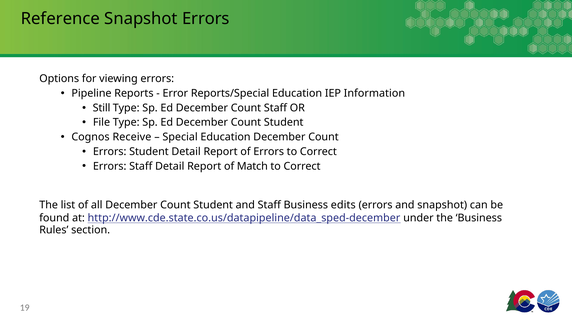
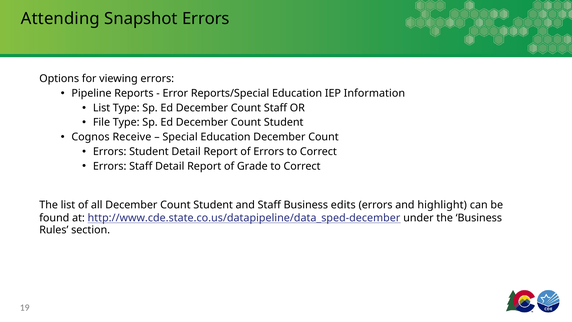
Reference: Reference -> Attending
Still at (102, 108): Still -> List
Match: Match -> Grade
and snapshot: snapshot -> highlight
